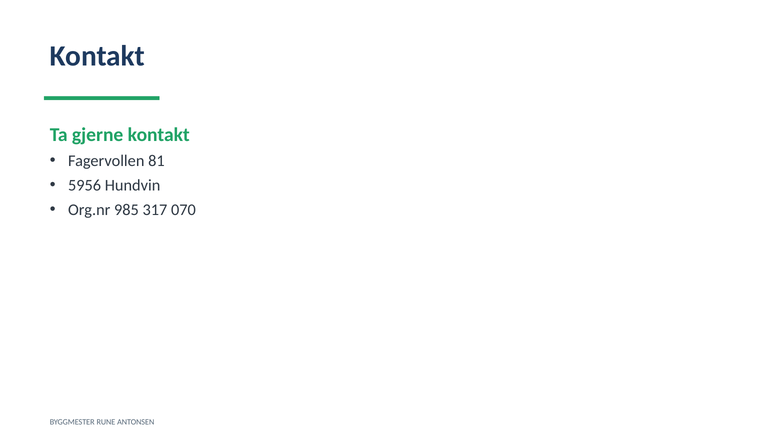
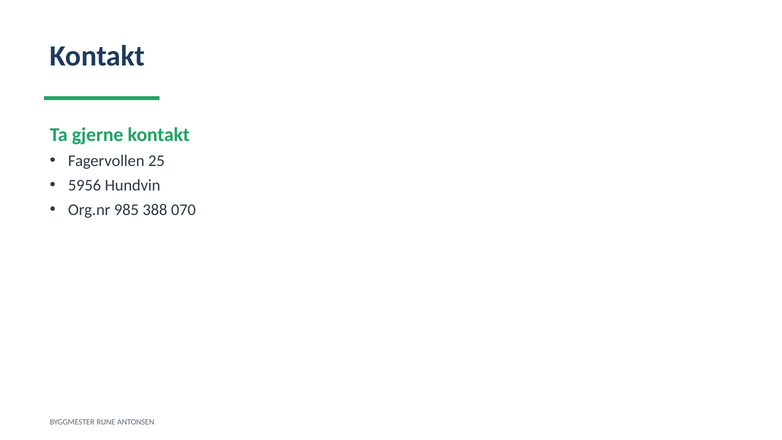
81: 81 -> 25
317: 317 -> 388
